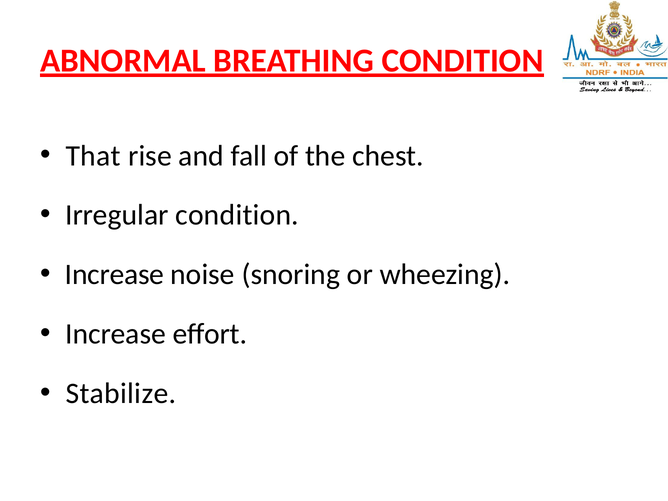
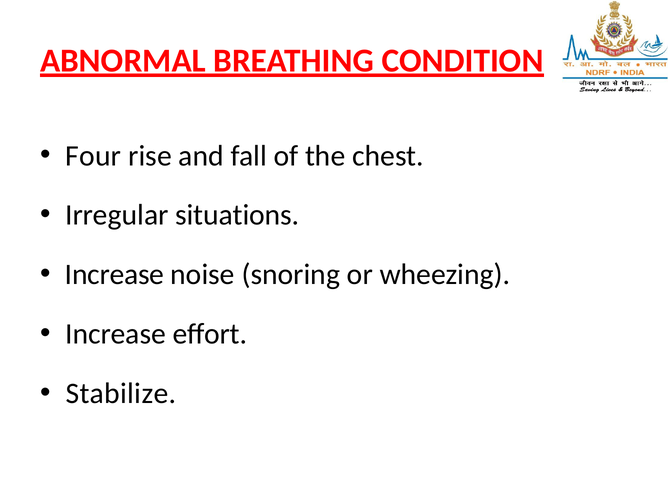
That: That -> Four
Irregular condition: condition -> situations
